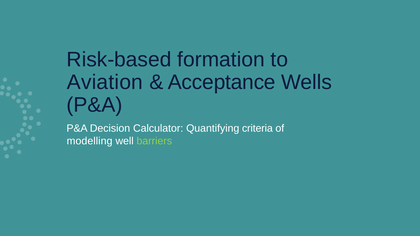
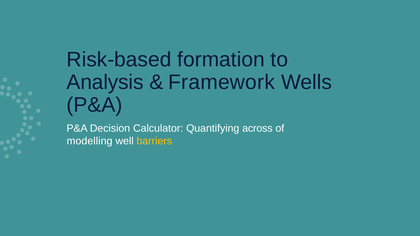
Aviation: Aviation -> Analysis
Acceptance: Acceptance -> Framework
criteria: criteria -> across
barriers colour: light green -> yellow
